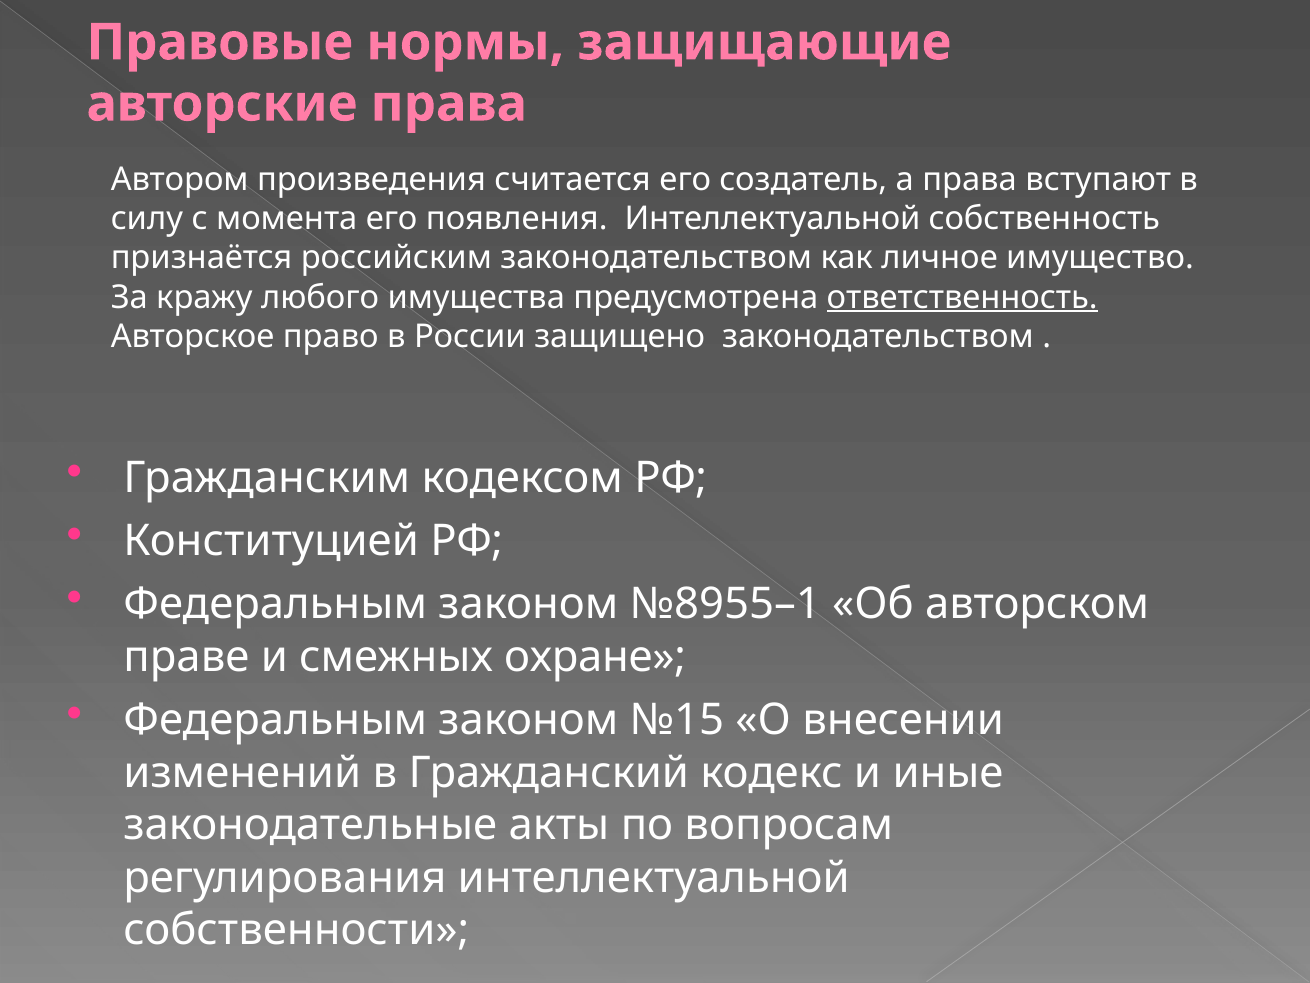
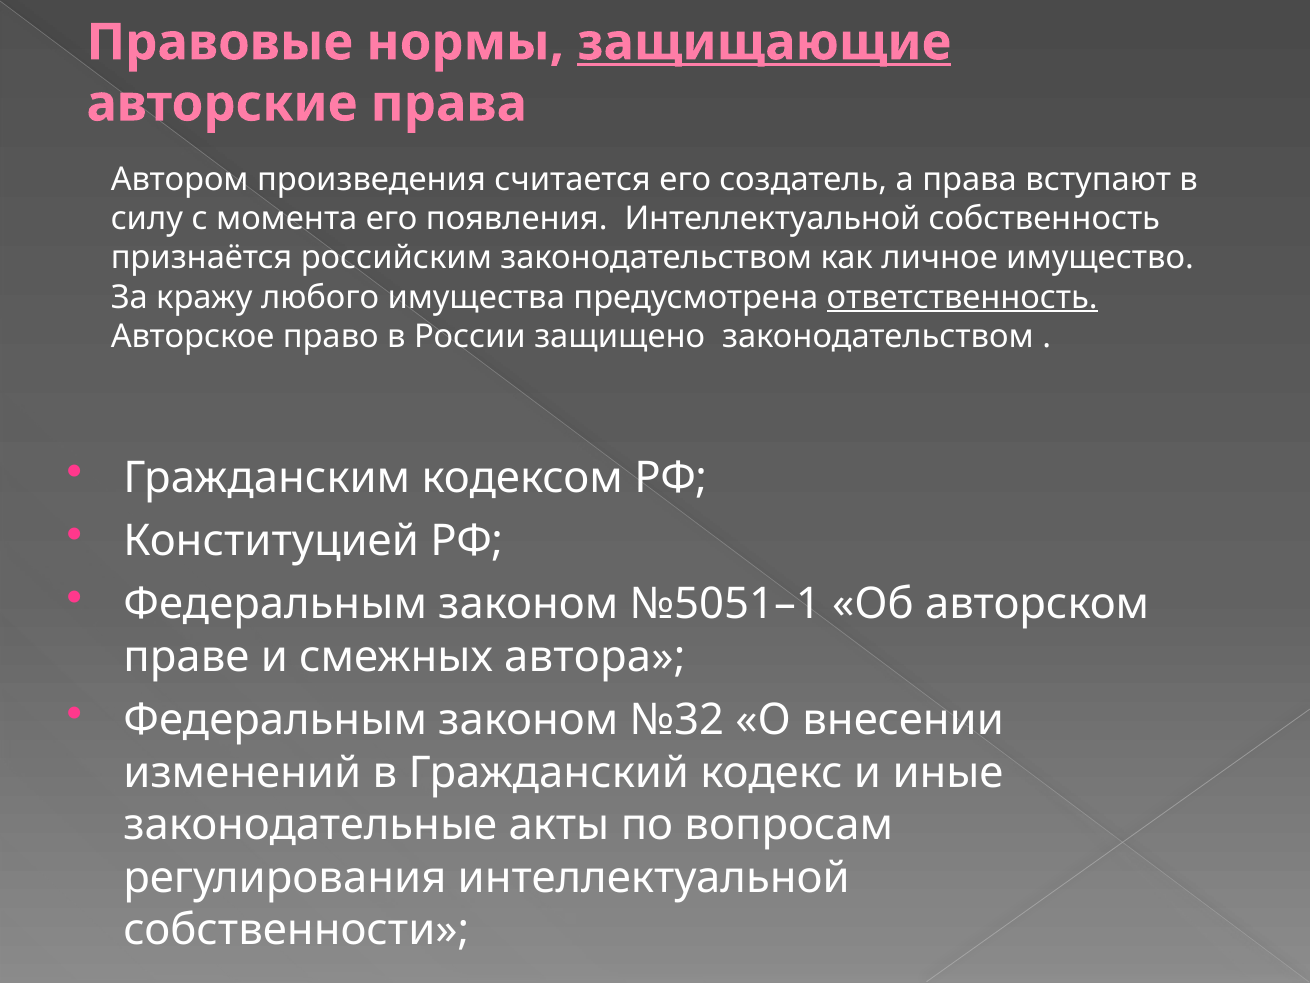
защищающие underline: none -> present
№8955–1: №8955–1 -> №5051–1
охране: охране -> автора
№15: №15 -> №32
